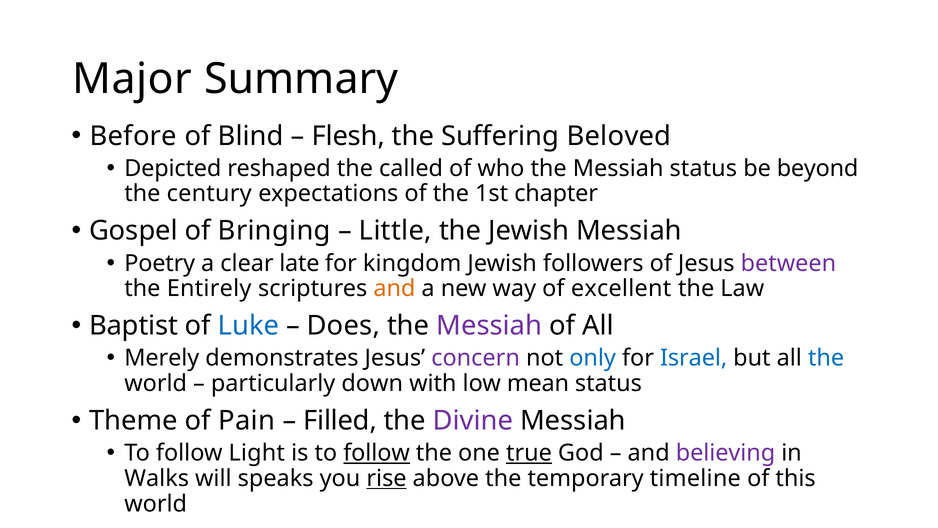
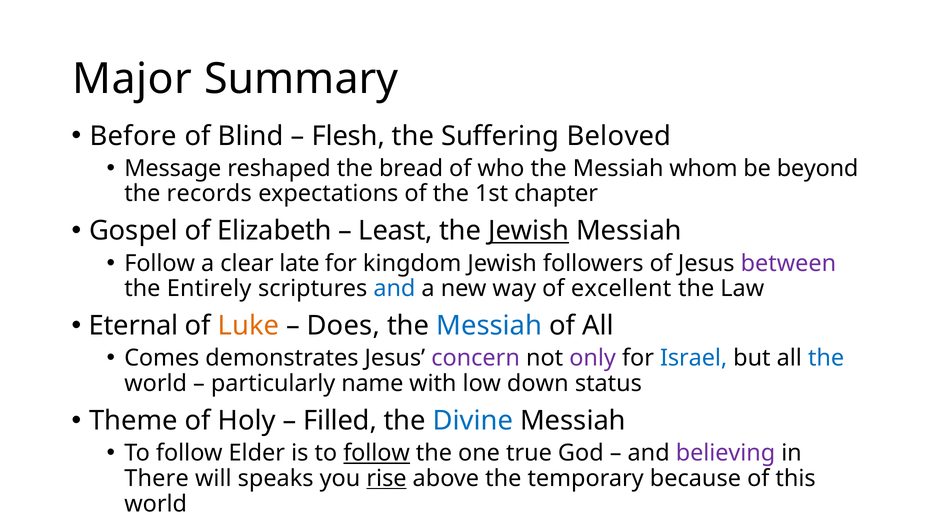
Depicted: Depicted -> Message
called: called -> bread
Messiah status: status -> whom
century: century -> records
Bringing: Bringing -> Elizabeth
Little: Little -> Least
Jewish at (529, 231) underline: none -> present
Poetry at (160, 263): Poetry -> Follow
and at (394, 288) colour: orange -> blue
Baptist: Baptist -> Eternal
Luke colour: blue -> orange
Messiah at (489, 326) colour: purple -> blue
Merely: Merely -> Comes
only colour: blue -> purple
down: down -> name
mean: mean -> down
Pain: Pain -> Holy
Divine colour: purple -> blue
Light: Light -> Elder
true underline: present -> none
Walks: Walks -> There
timeline: timeline -> because
